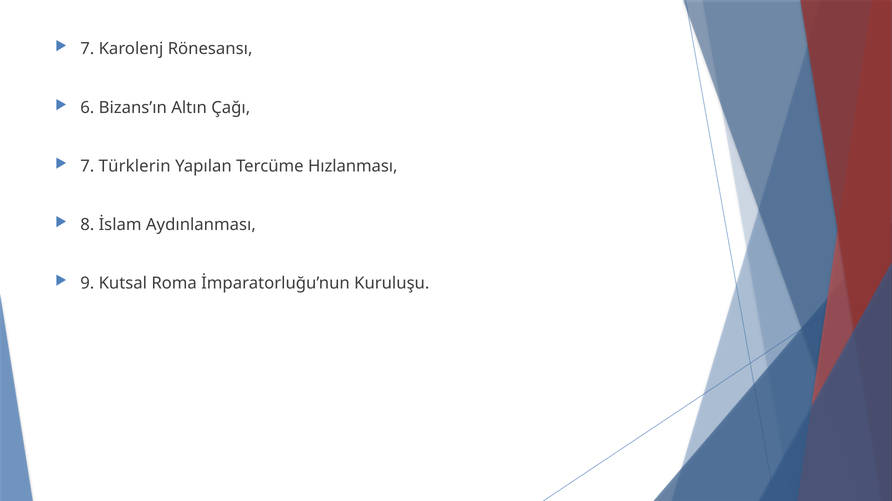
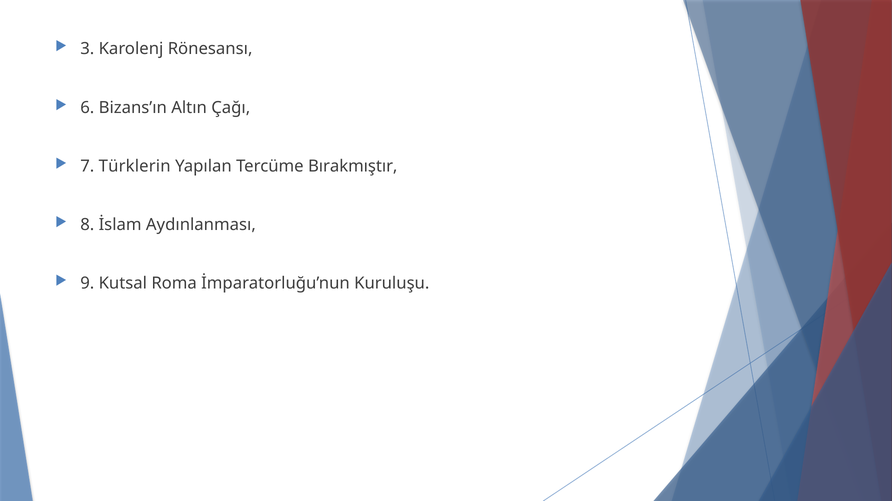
7 at (87, 49): 7 -> 3
Hızlanması: Hızlanması -> Bırakmıştır
